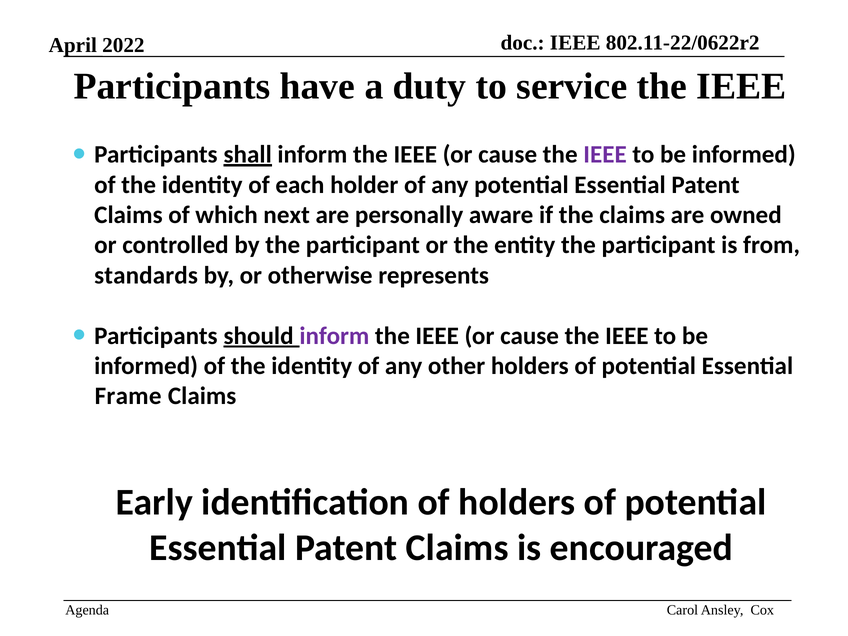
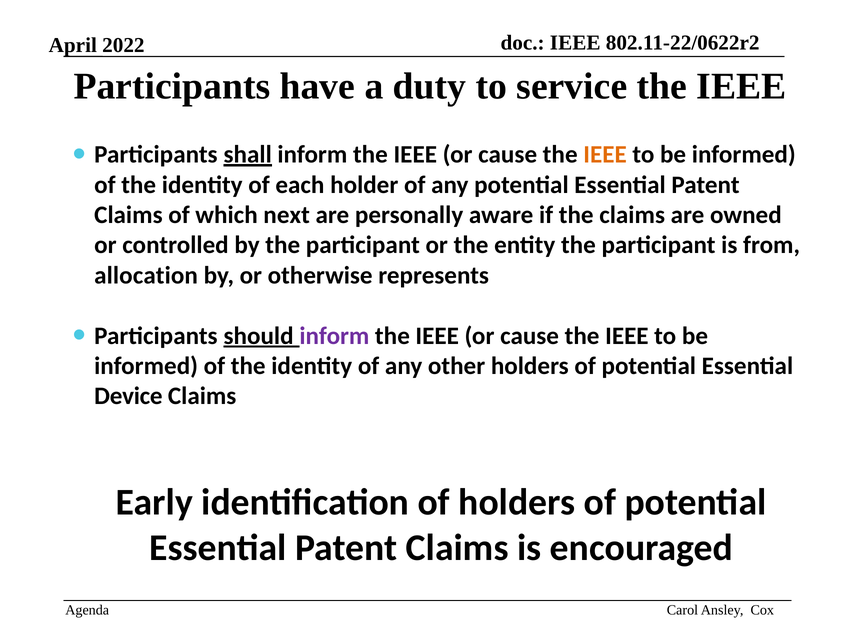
IEEE at (605, 155) colour: purple -> orange
standards: standards -> allocation
Frame: Frame -> Device
